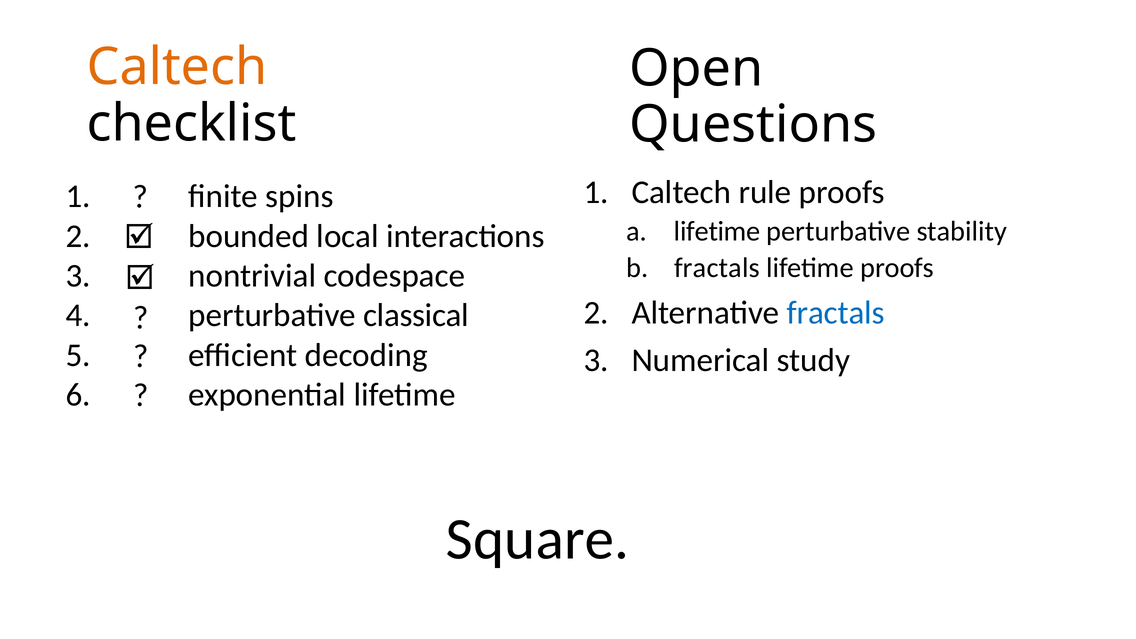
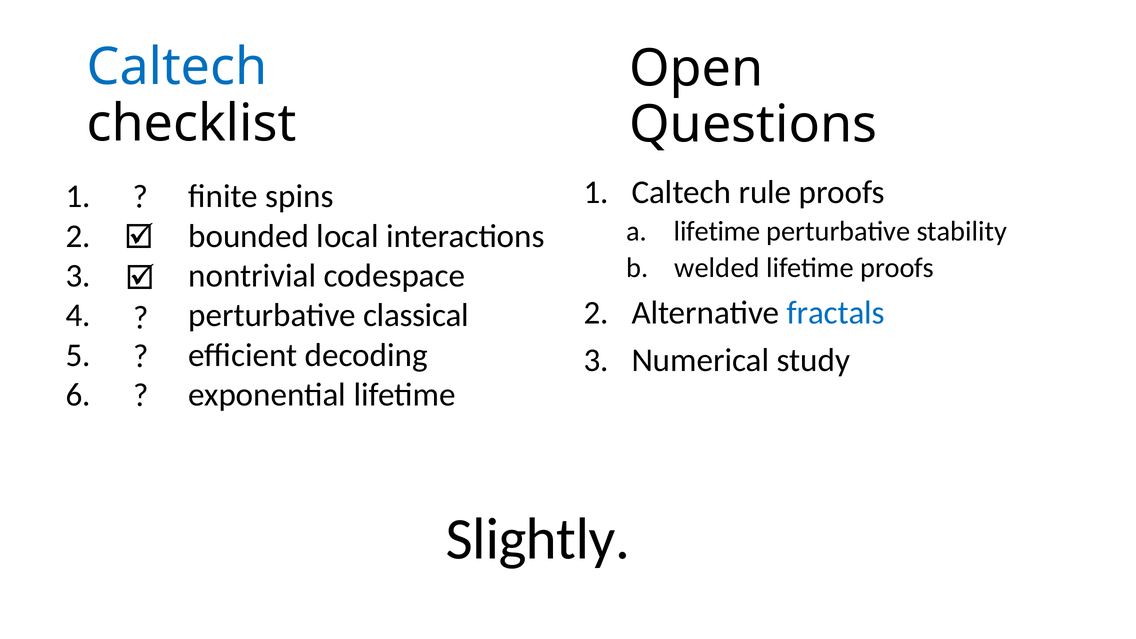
Caltech at (177, 67) colour: orange -> blue
fractals at (717, 268): fractals -> welded
Square: Square -> Slightly
